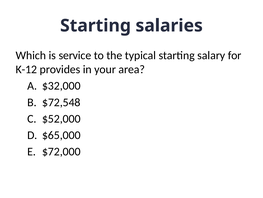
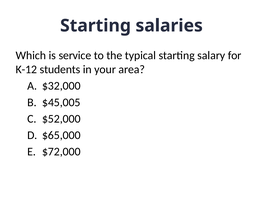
provides: provides -> students
$72,548: $72,548 -> $45,005
